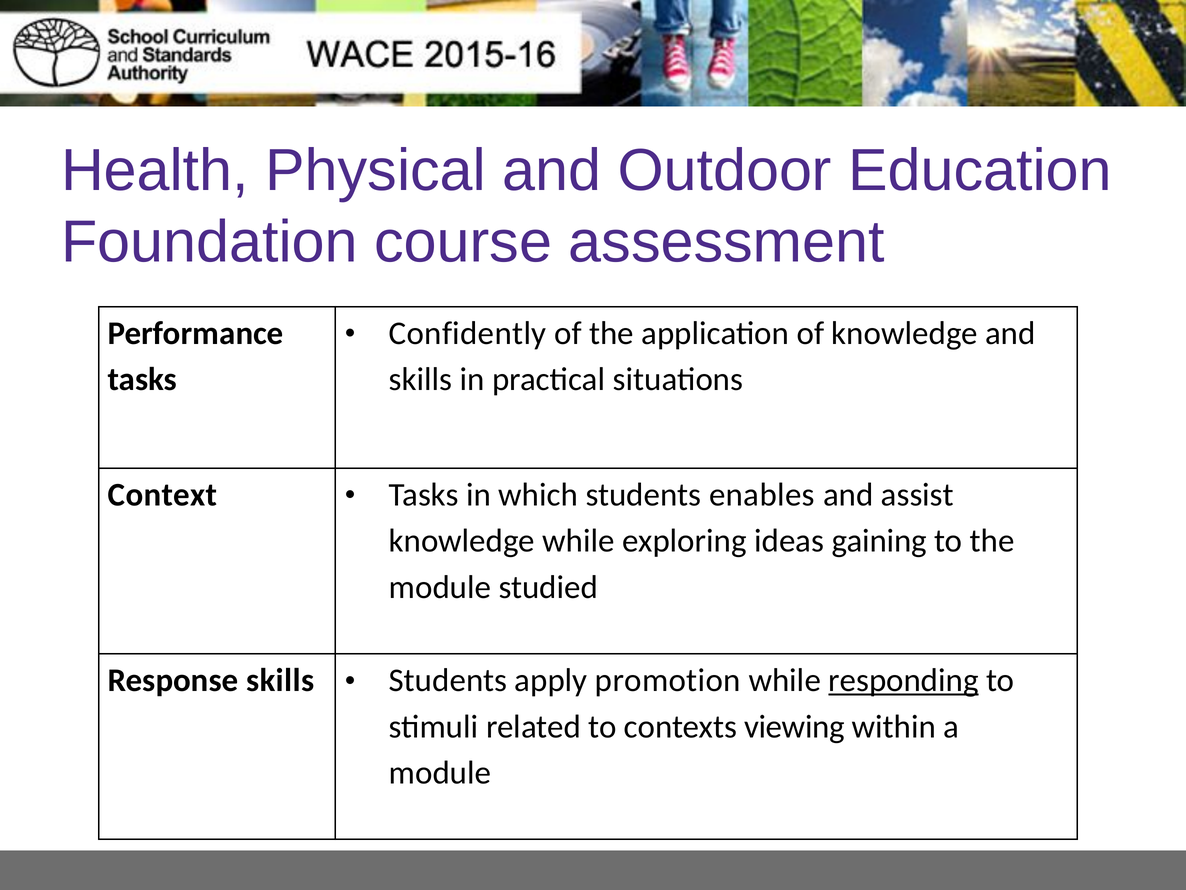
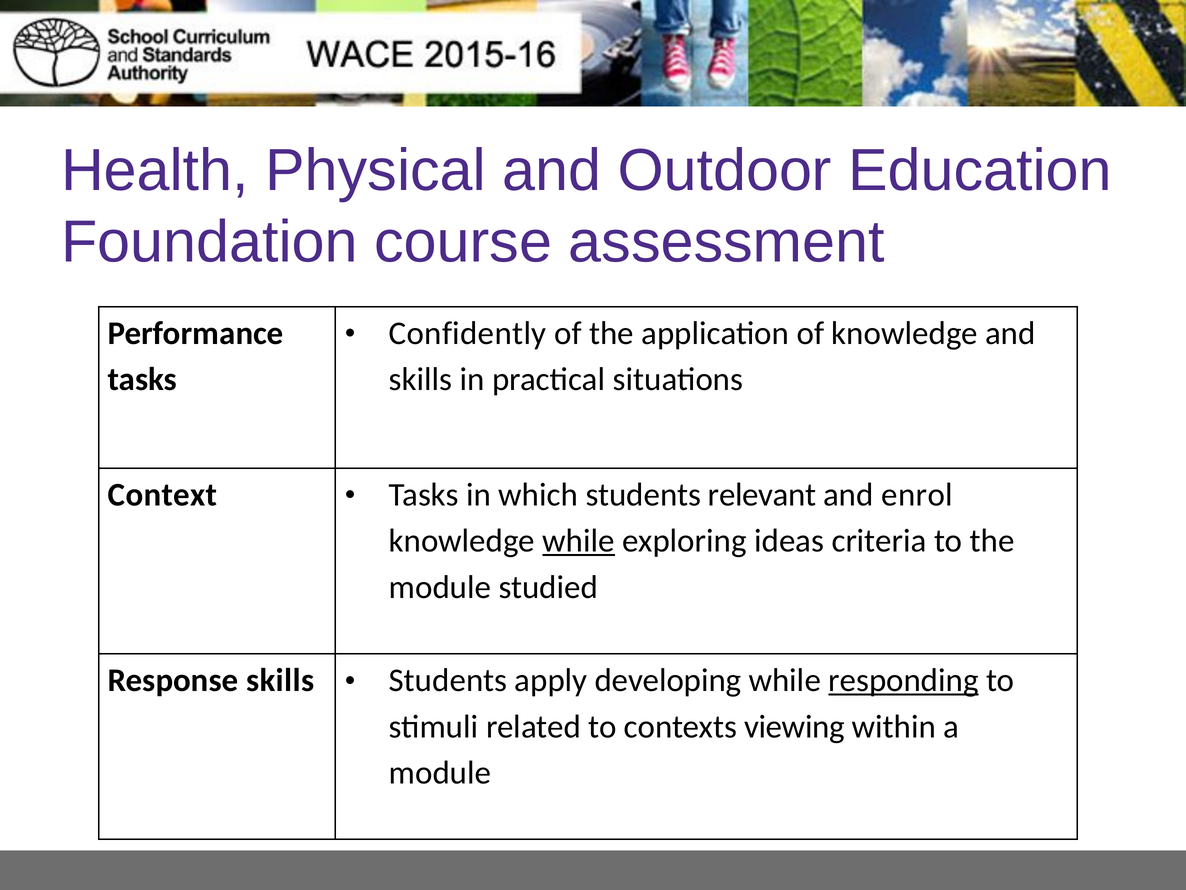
enables: enables -> relevant
assist: assist -> enrol
while at (579, 541) underline: none -> present
gaining: gaining -> criteria
promotion: promotion -> developing
